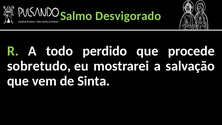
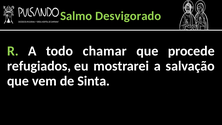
perdido: perdido -> chamar
sobretudo: sobretudo -> refugiados
